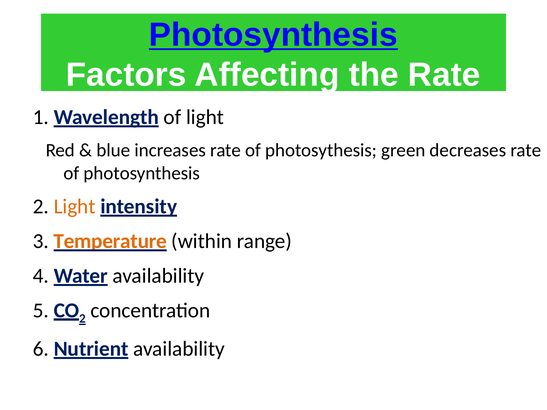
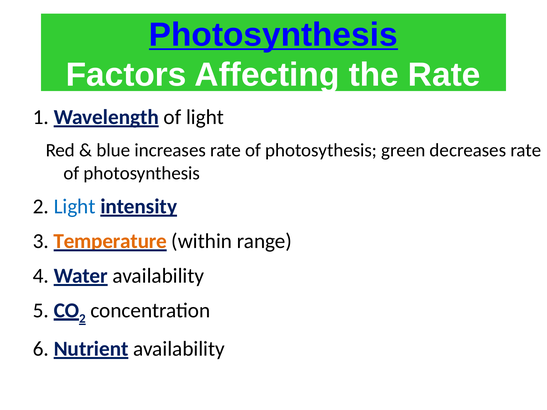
Light at (75, 207) colour: orange -> blue
